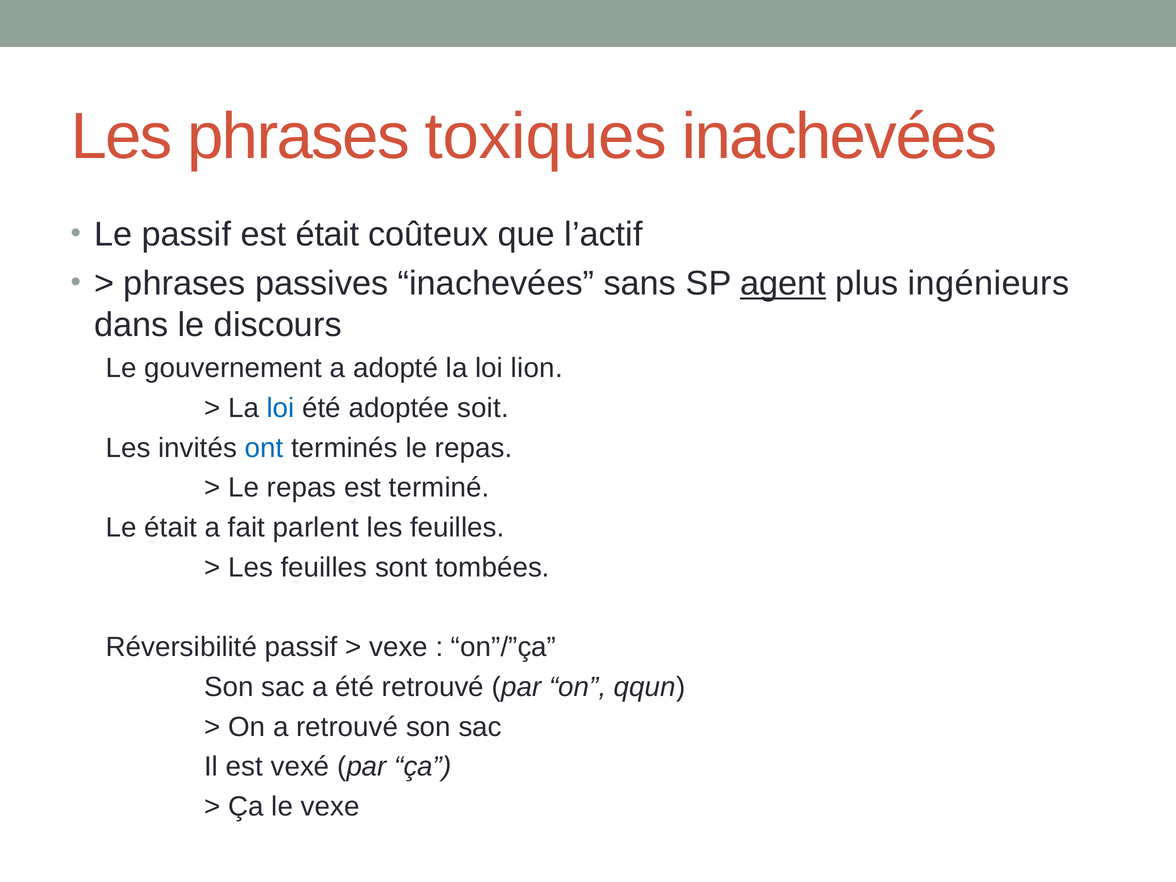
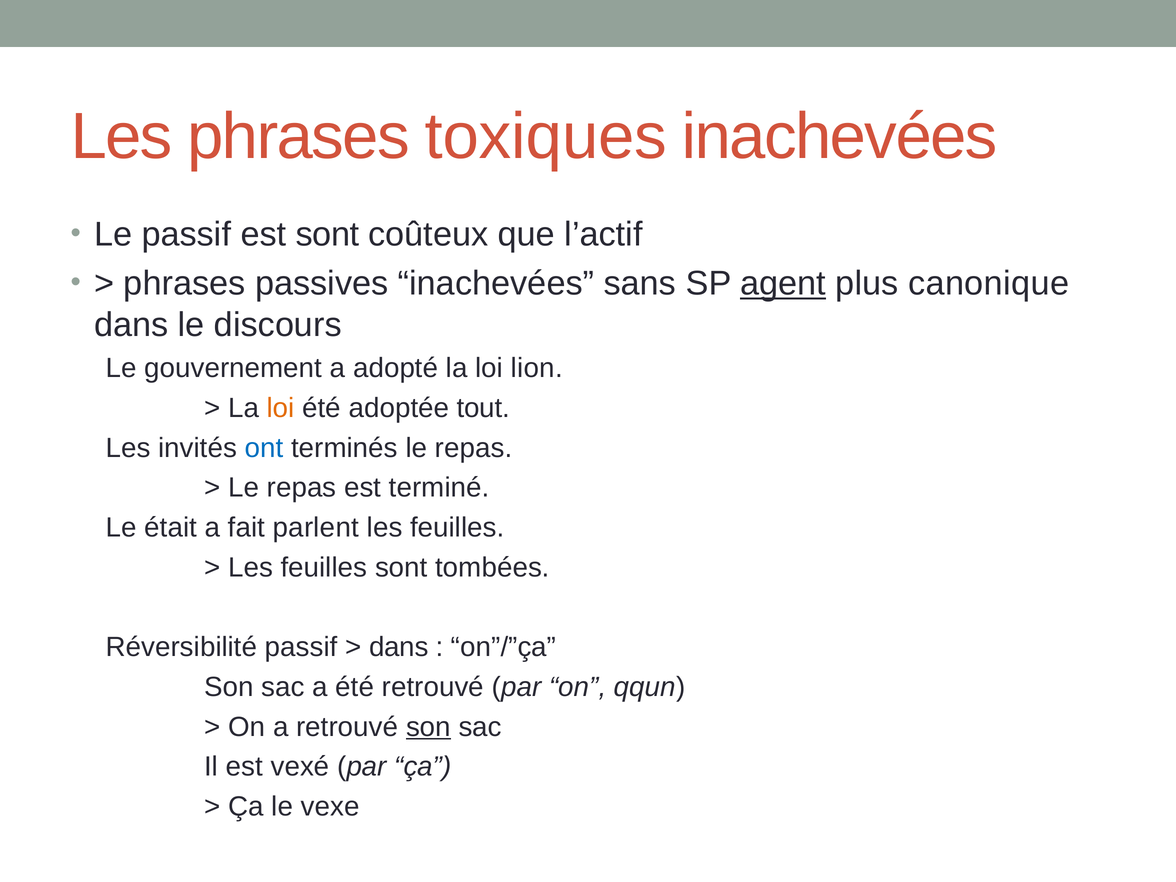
est était: était -> sont
ingénieurs: ingénieurs -> canonique
loi at (281, 408) colour: blue -> orange
soit: soit -> tout
vexe at (399, 647): vexe -> dans
son at (428, 727) underline: none -> present
